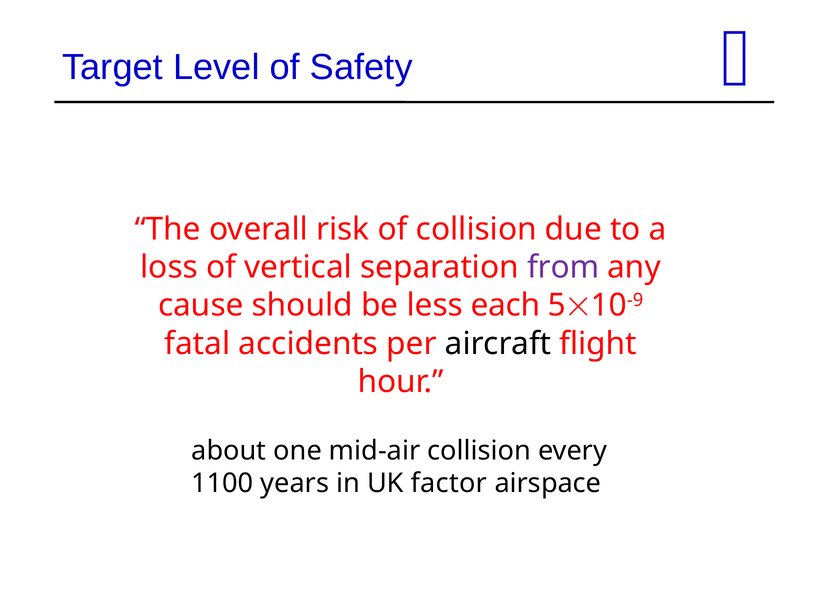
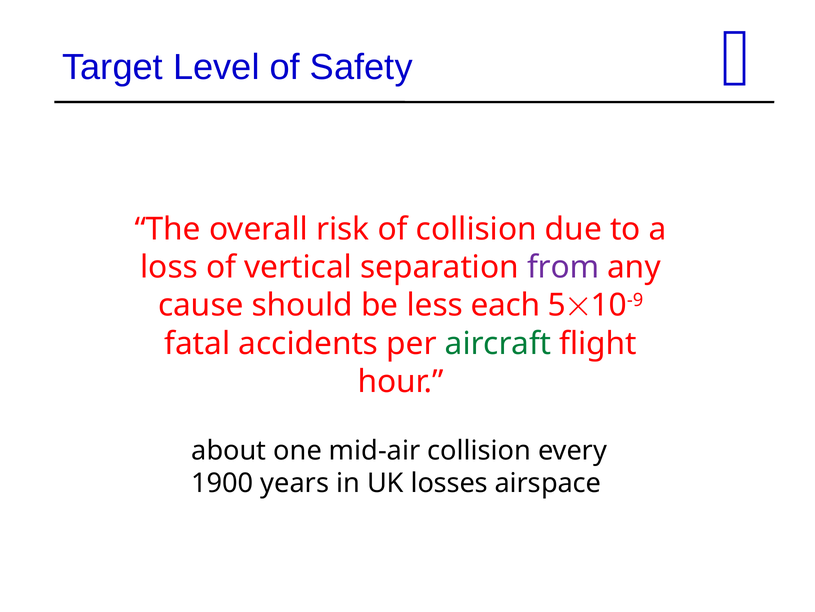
aircraft colour: black -> green
1100: 1100 -> 1900
factor: factor -> losses
